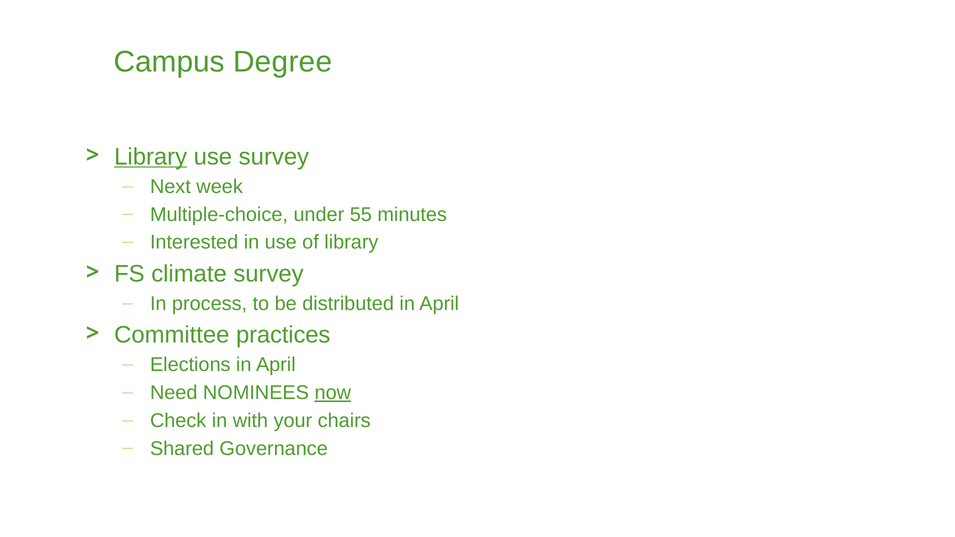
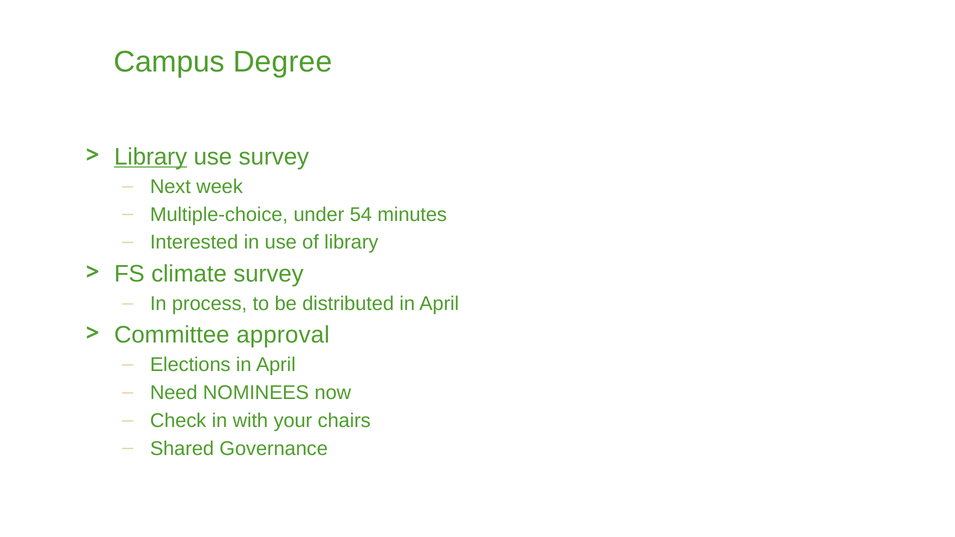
55: 55 -> 54
practices: practices -> approval
now underline: present -> none
